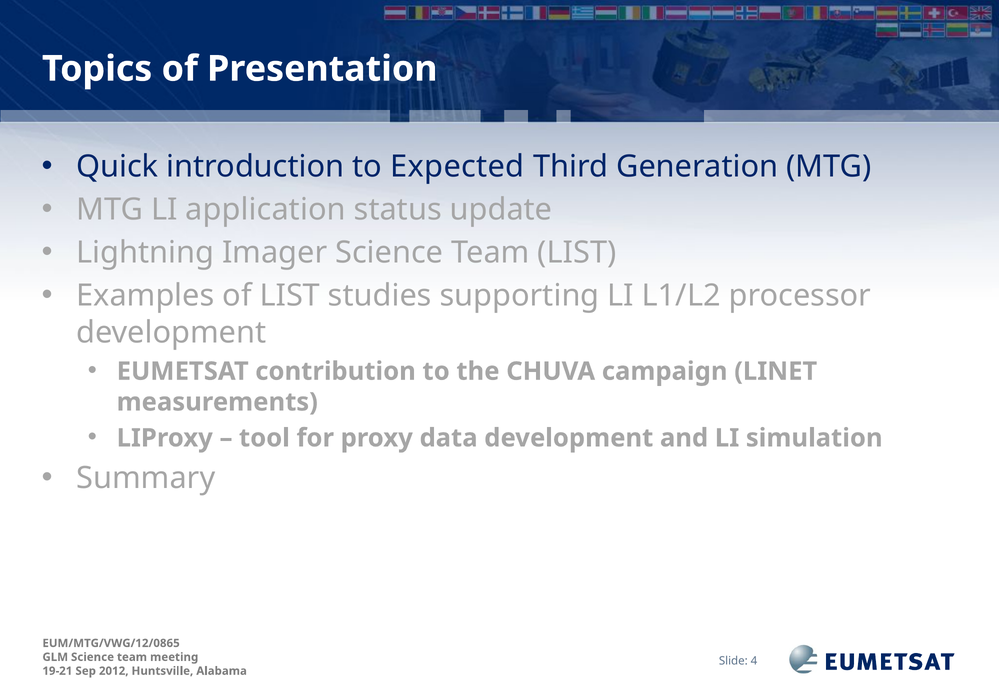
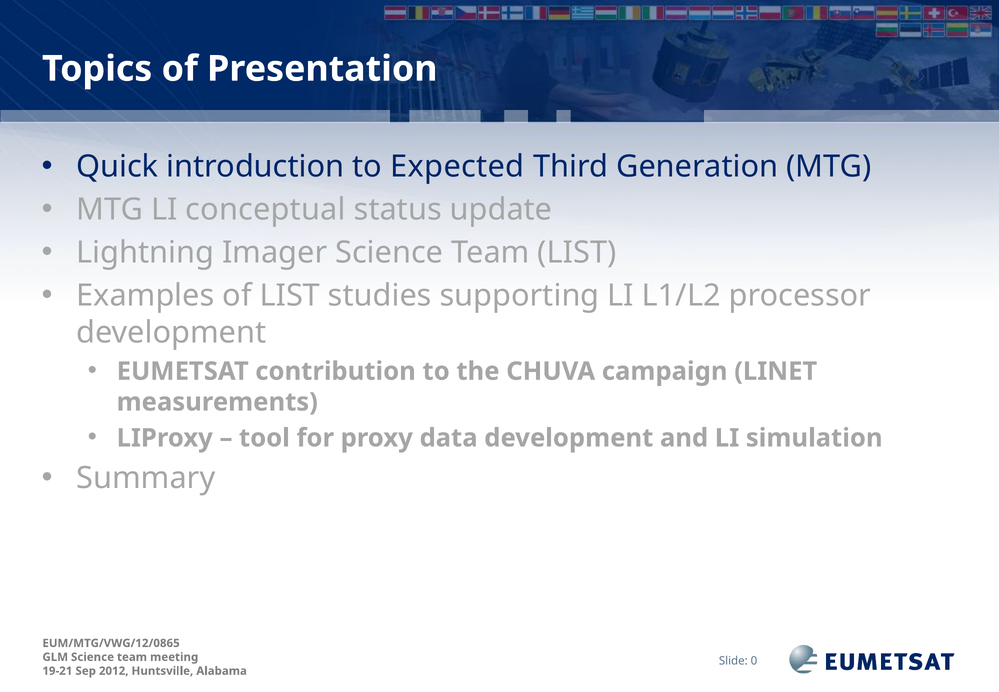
application: application -> conceptual
4: 4 -> 0
